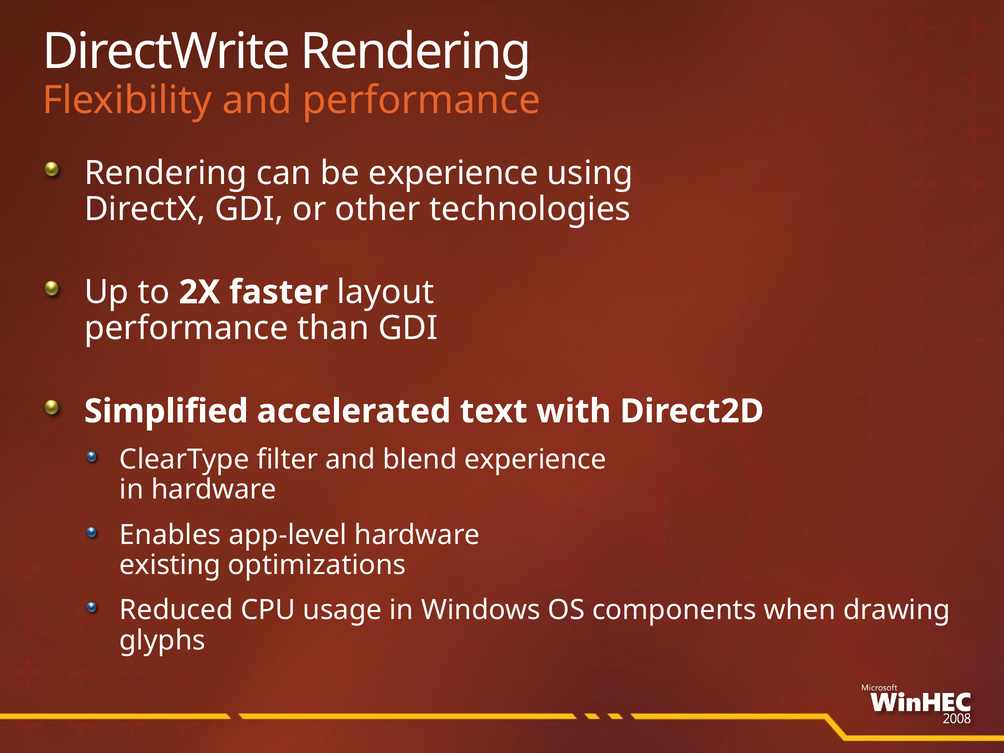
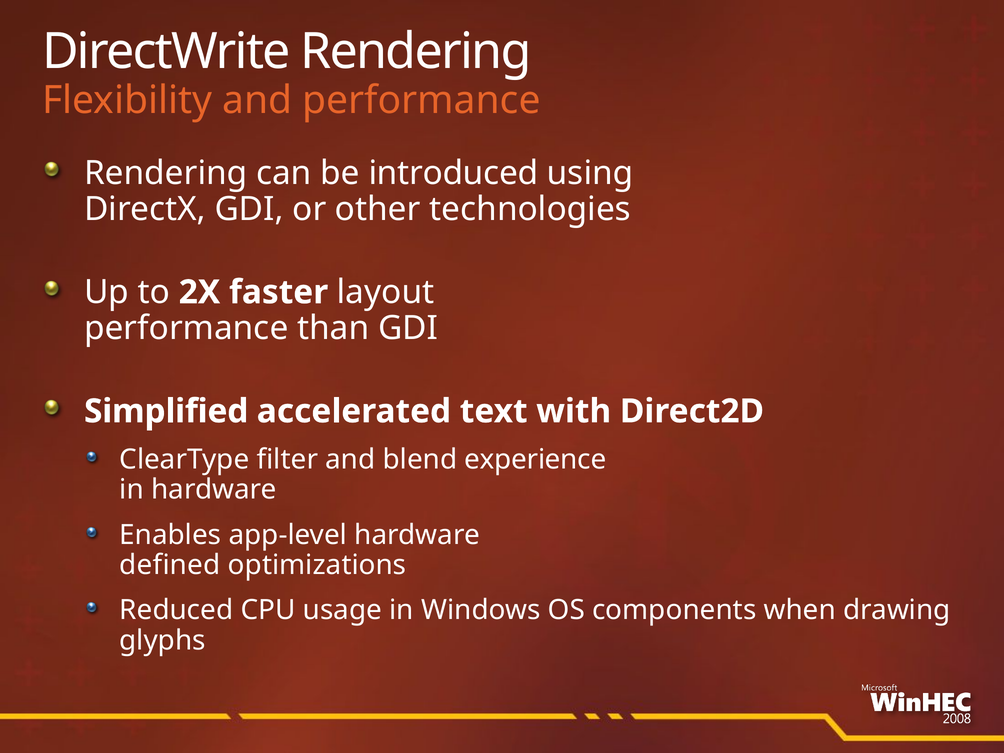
be experience: experience -> introduced
existing: existing -> defined
